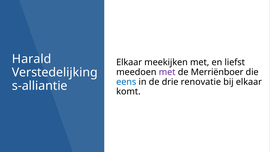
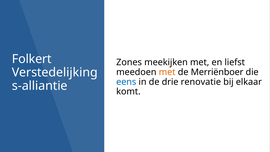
Harald: Harald -> Folkert
Elkaar at (129, 62): Elkaar -> Zones
met at (167, 72) colour: purple -> orange
